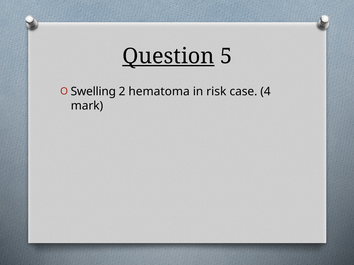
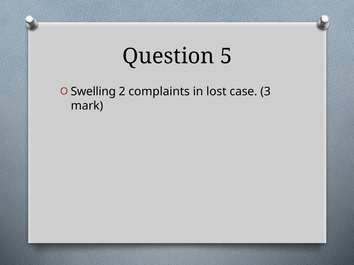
Question underline: present -> none
hematoma: hematoma -> complaints
risk: risk -> lost
4: 4 -> 3
